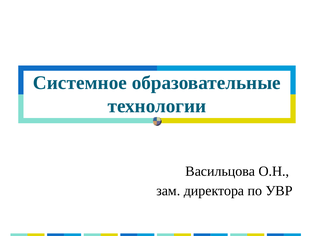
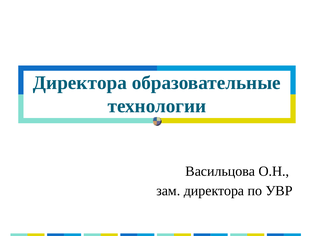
Системное at (80, 83): Системное -> Директора
